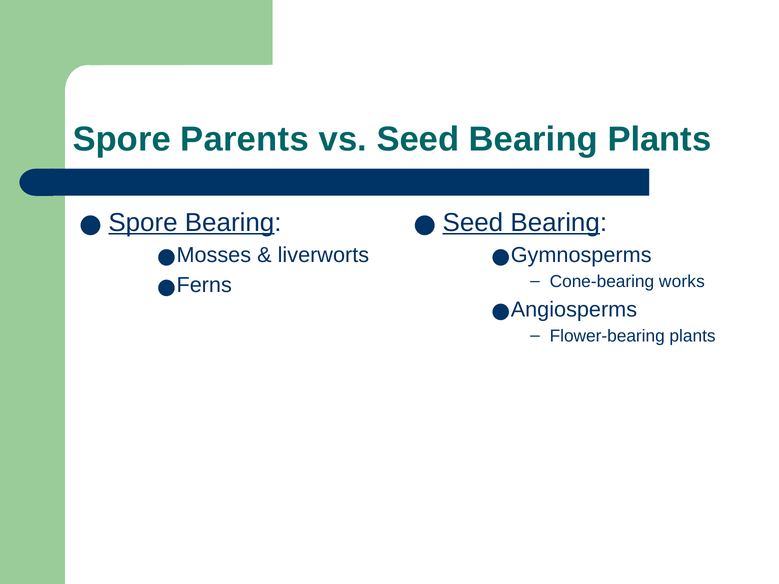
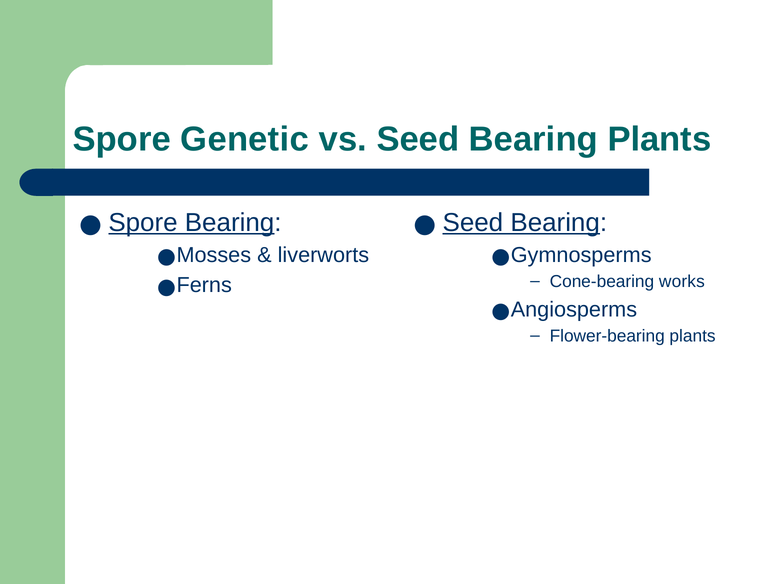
Parents: Parents -> Genetic
